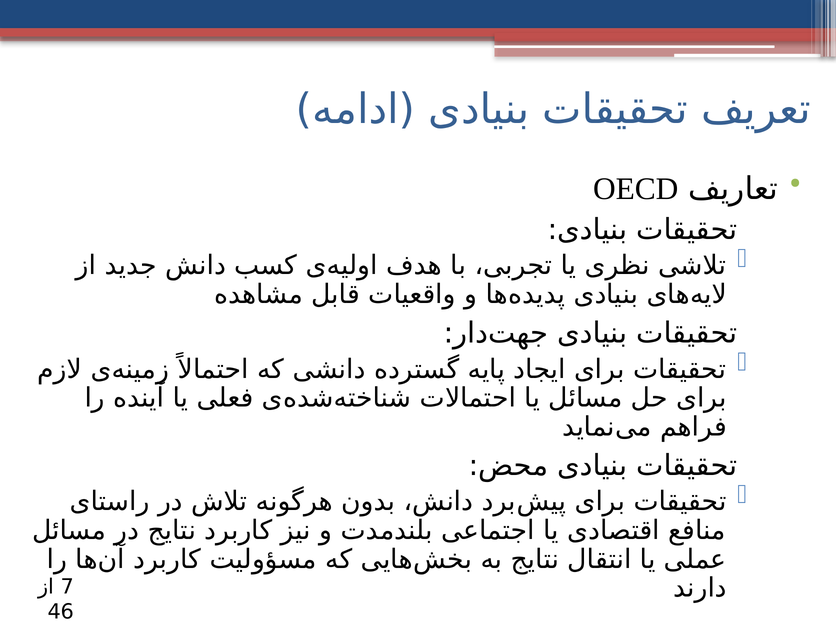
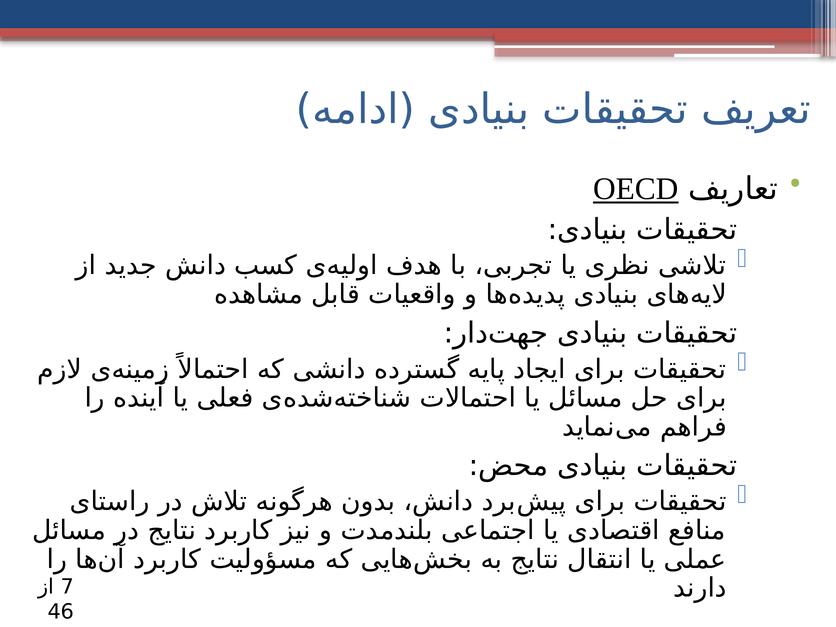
OECD underline: none -> present
